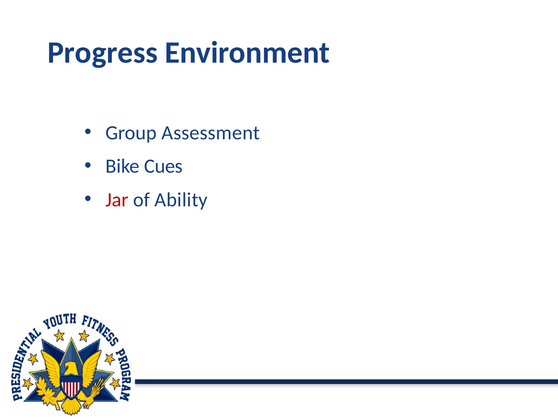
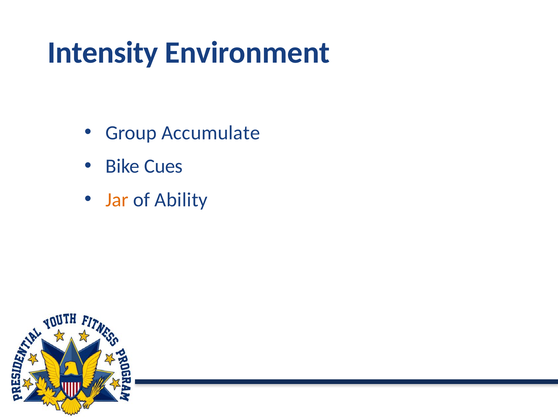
Progress: Progress -> Intensity
Assessment: Assessment -> Accumulate
Jar colour: red -> orange
